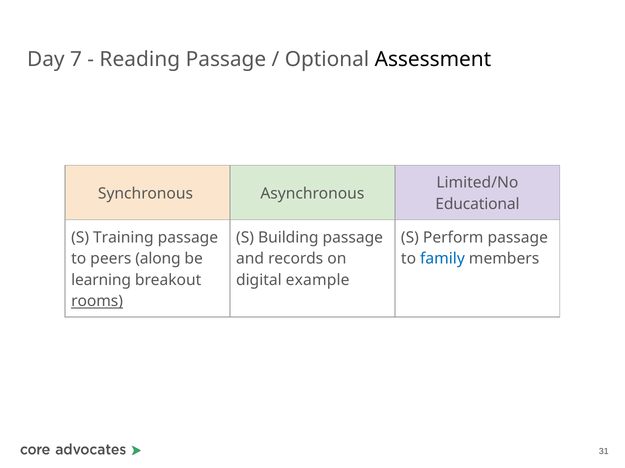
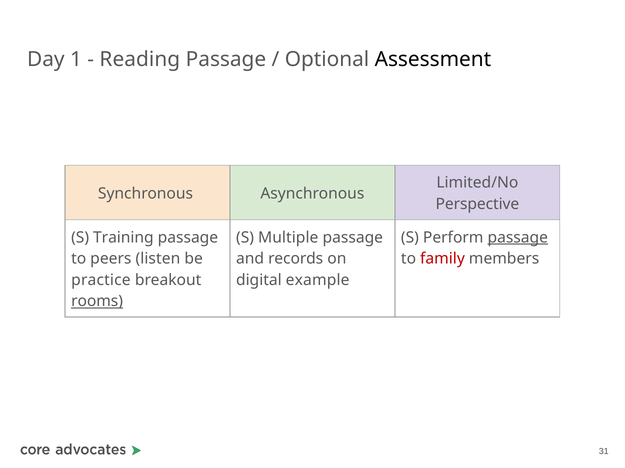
7: 7 -> 1
Educational: Educational -> Perspective
Building: Building -> Multiple
passage at (518, 238) underline: none -> present
along: along -> listen
family colour: blue -> red
learning: learning -> practice
